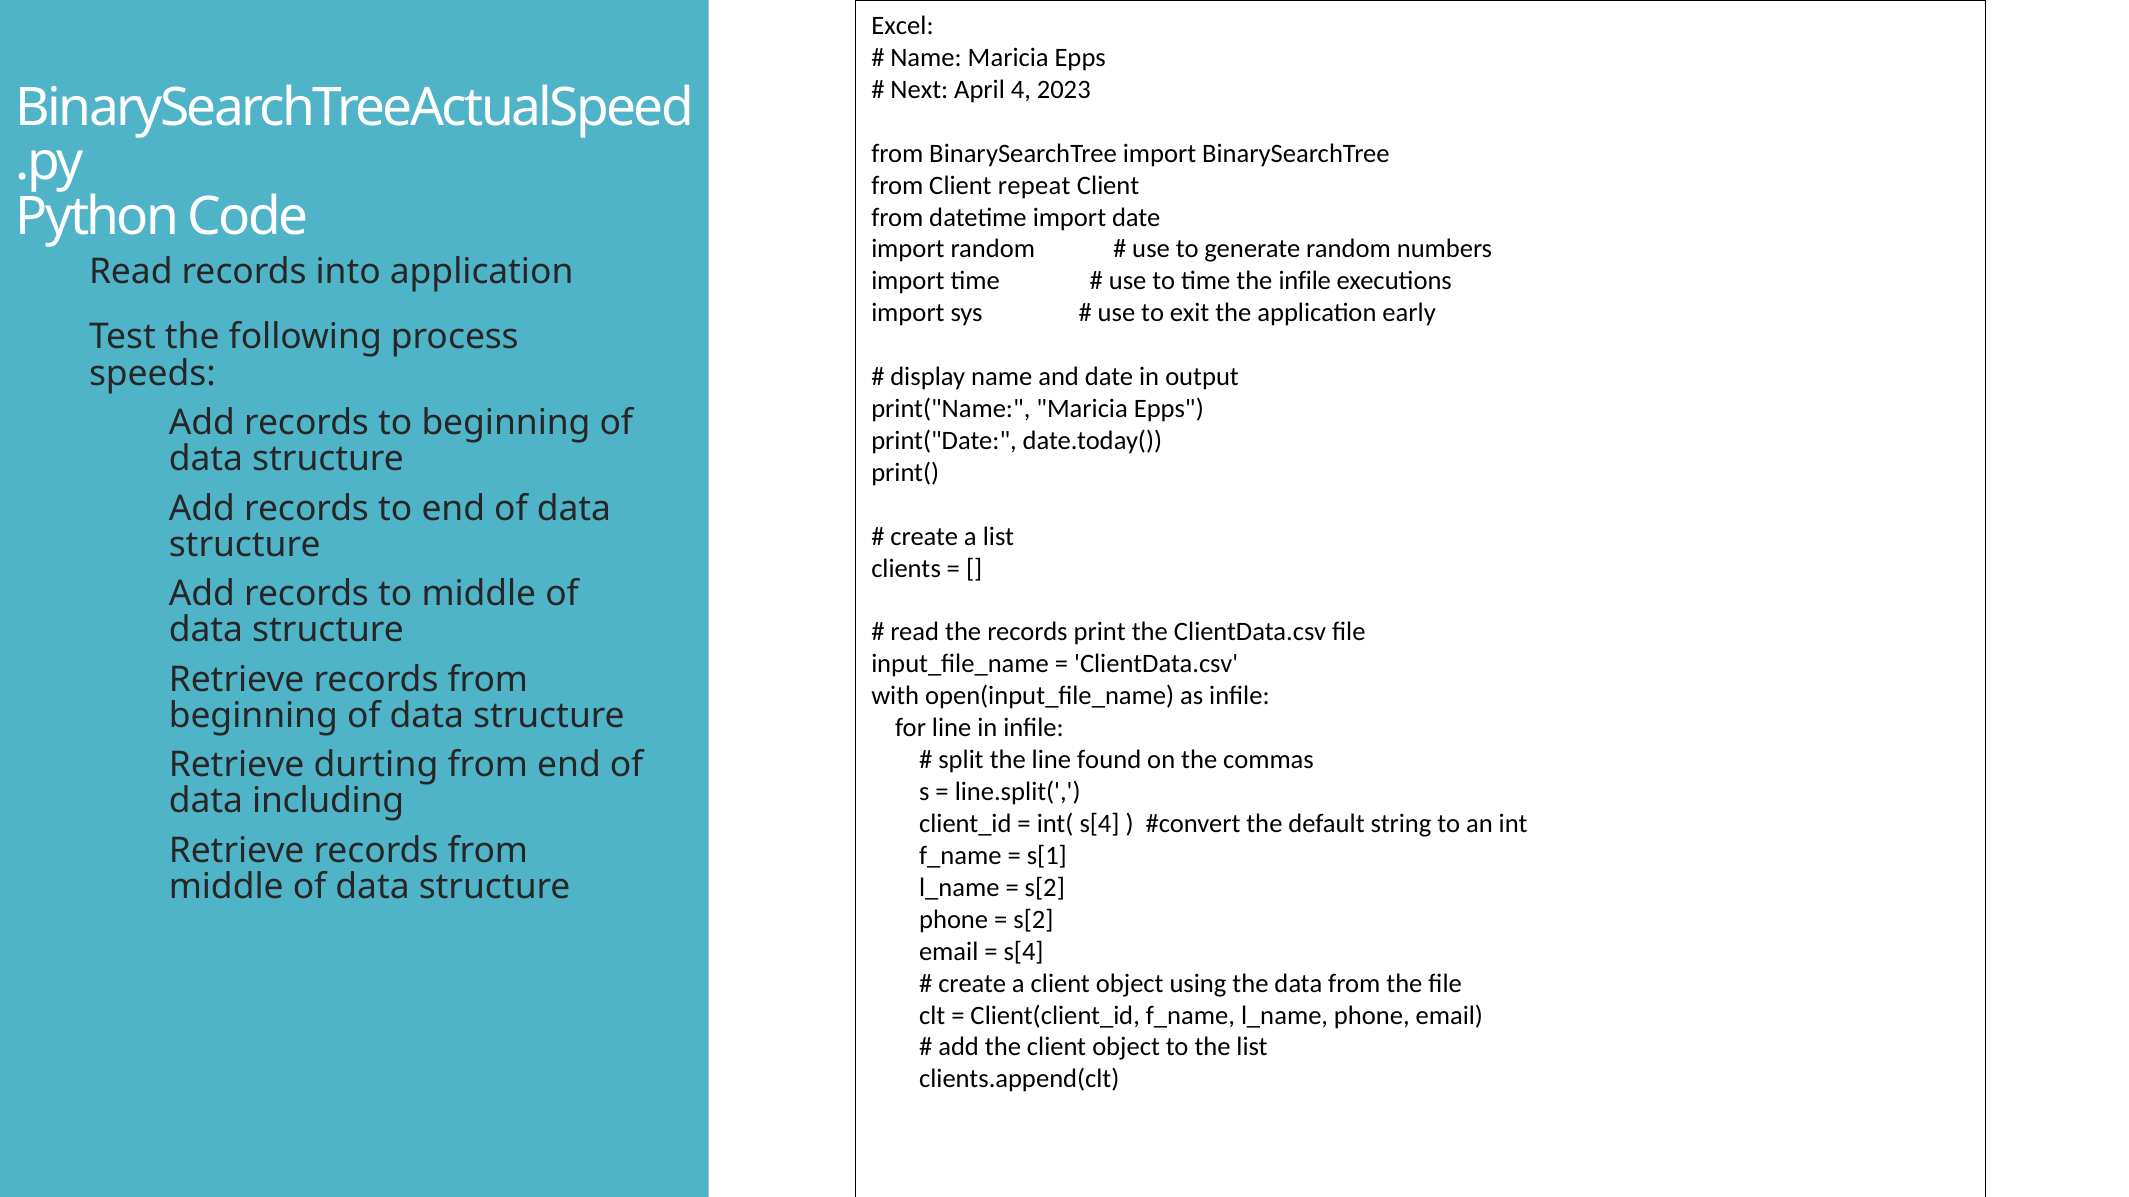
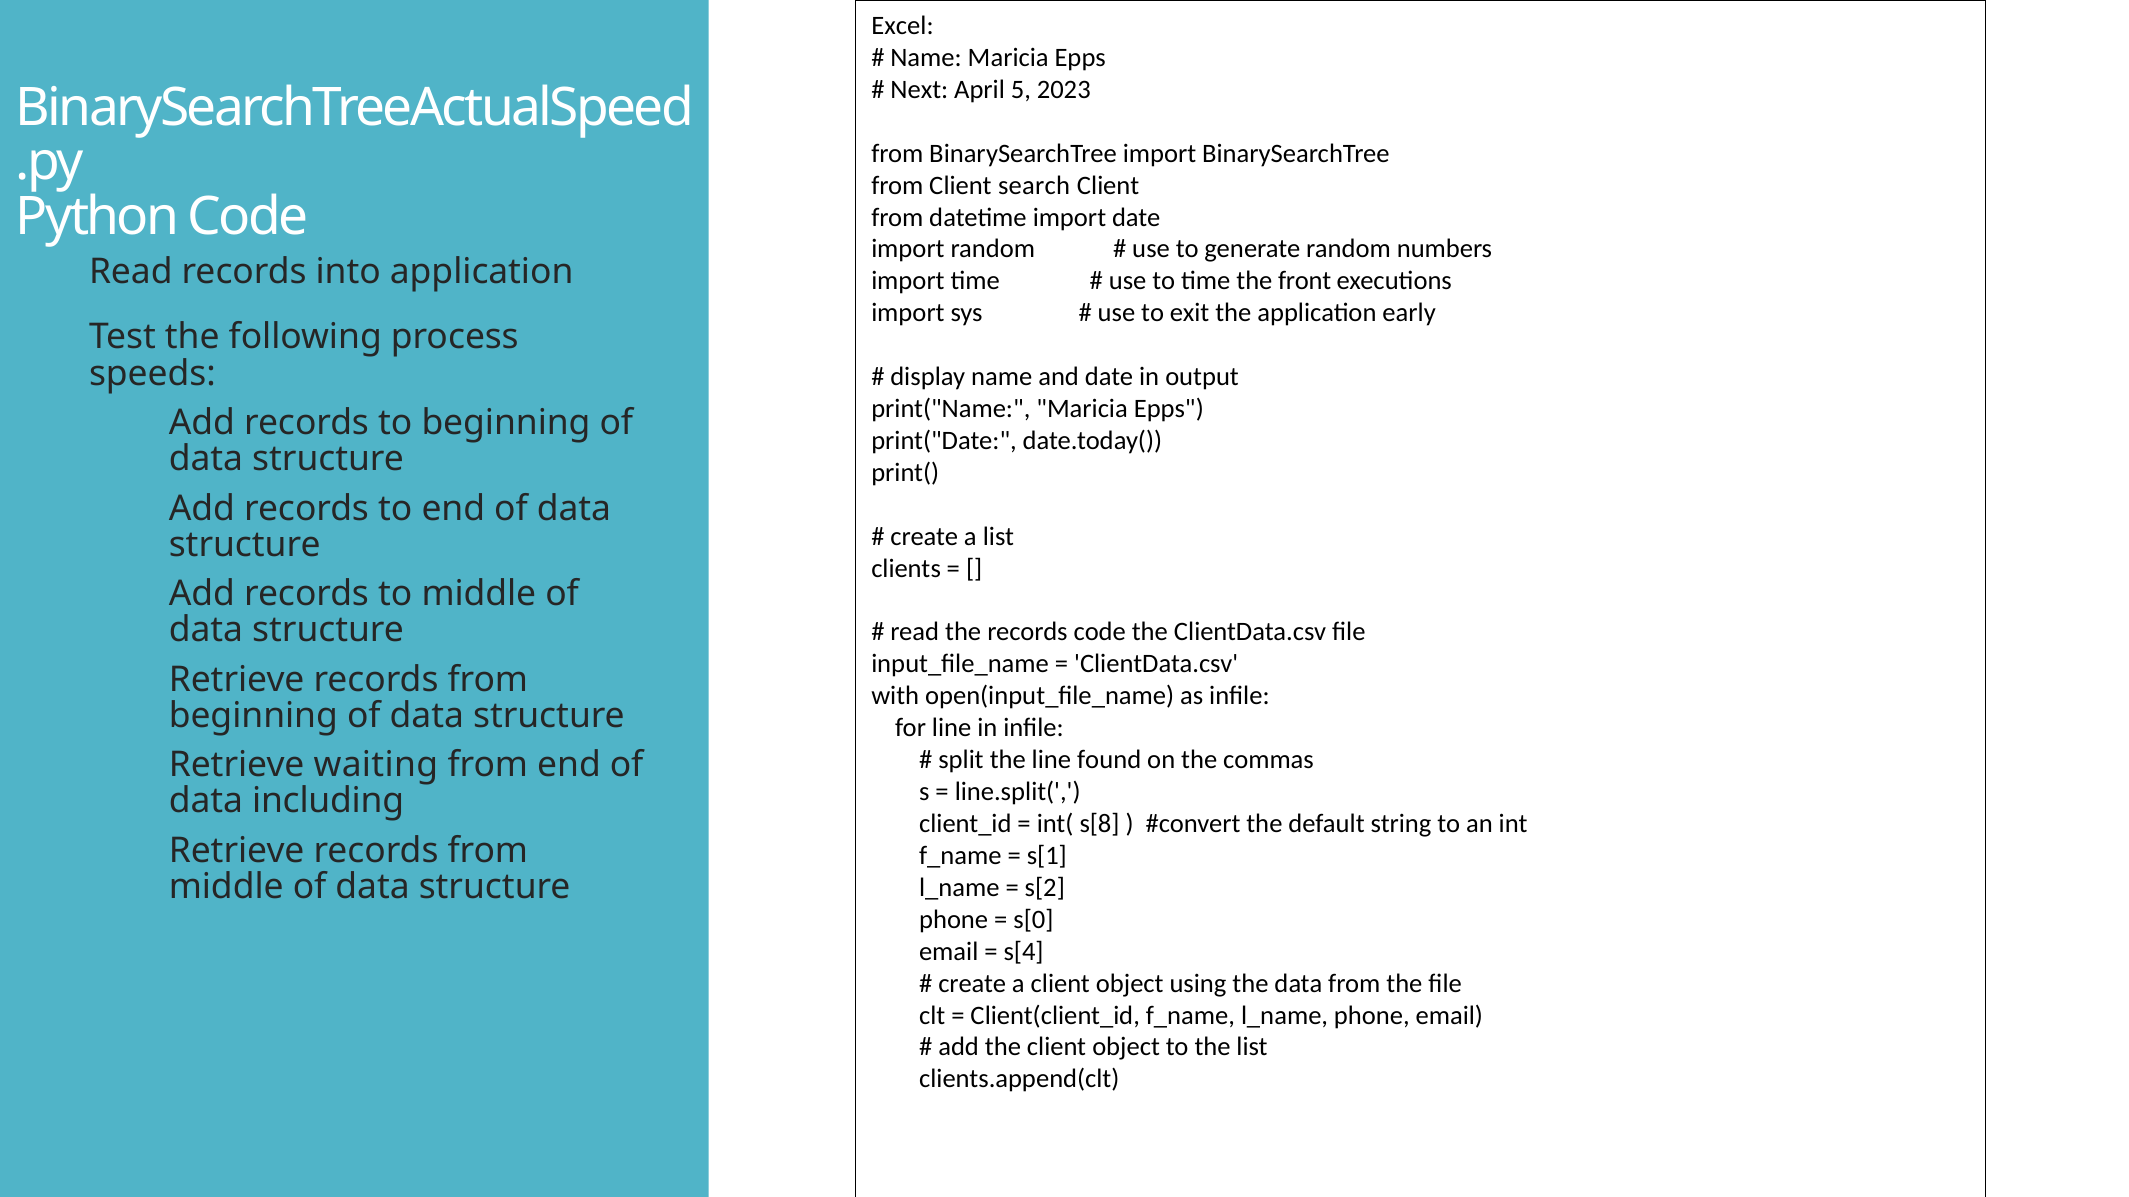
4: 4 -> 5
repeat: repeat -> search
the infile: infile -> front
records print: print -> code
durting: durting -> waiting
int( s[4: s[4 -> s[8
s[2 at (1034, 920): s[2 -> s[0
